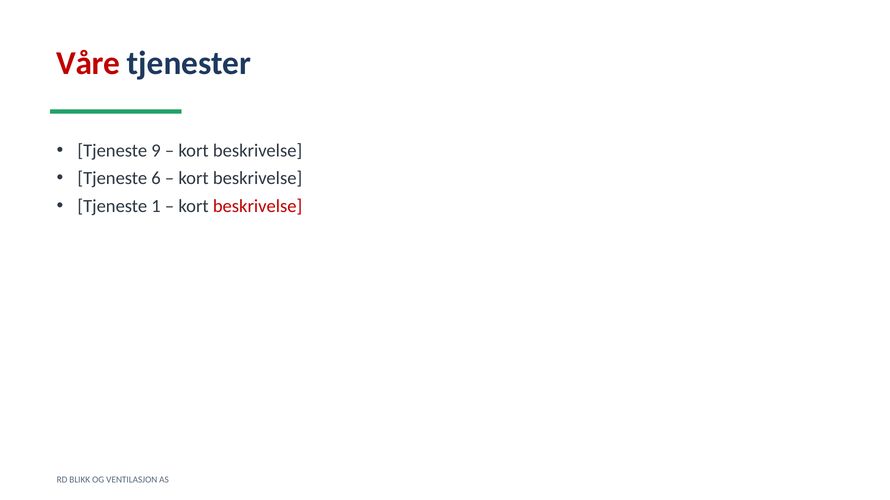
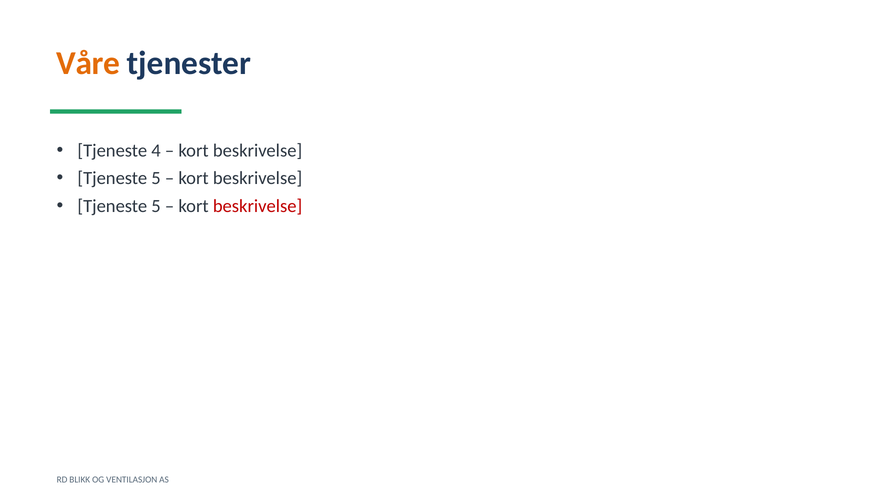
Våre colour: red -> orange
9: 9 -> 4
6 at (156, 179): 6 -> 5
1 at (156, 206): 1 -> 5
